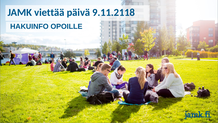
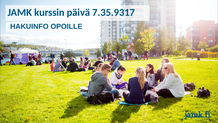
viettää: viettää -> kurssin
9.11.2118: 9.11.2118 -> 7.35.9317
